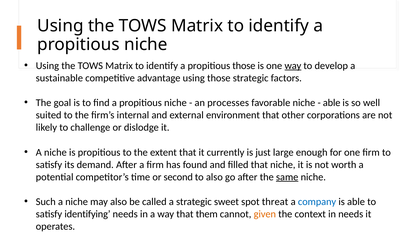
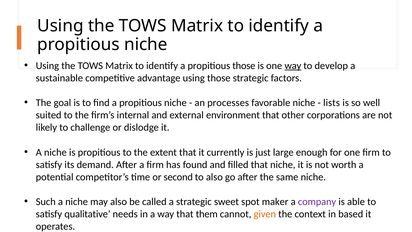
able at (332, 103): able -> lists
same underline: present -> none
threat: threat -> maker
company colour: blue -> purple
identifying: identifying -> qualitative
in needs: needs -> based
